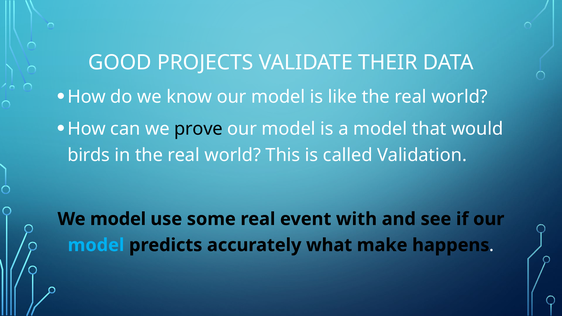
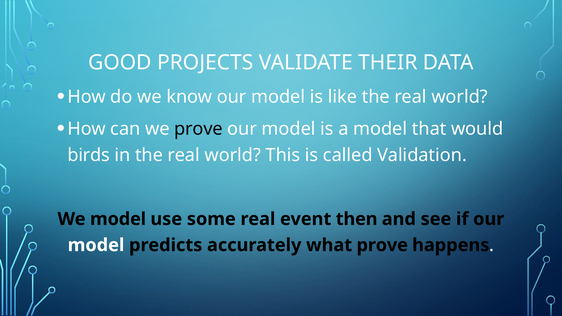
with: with -> then
model at (96, 245) colour: light blue -> white
what make: make -> prove
